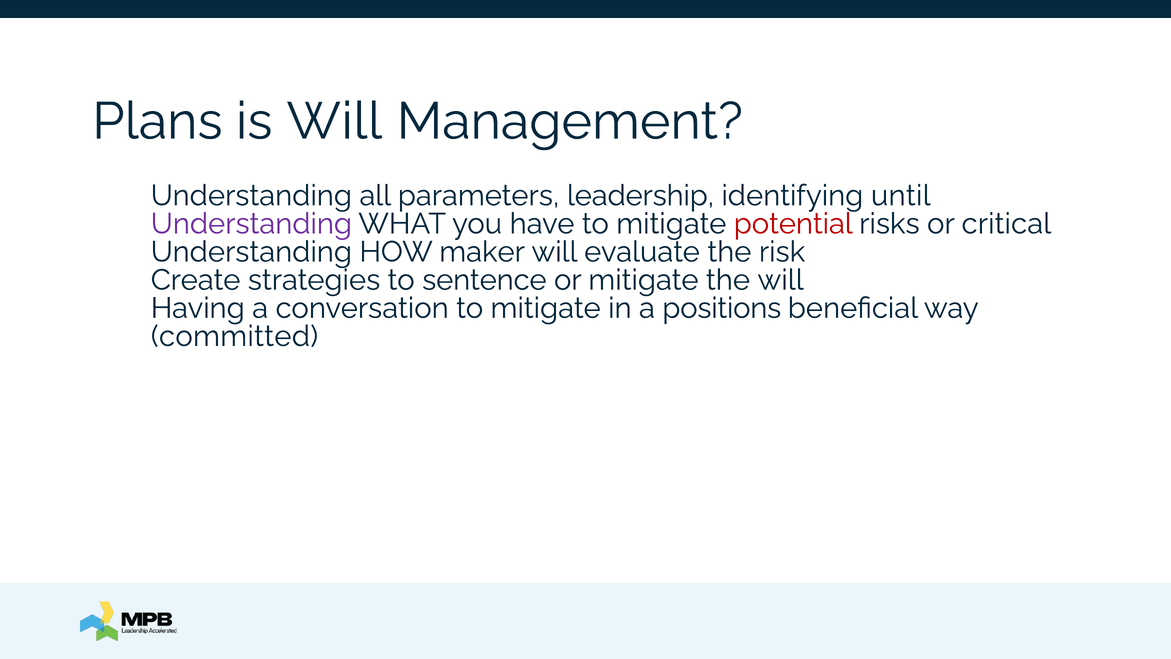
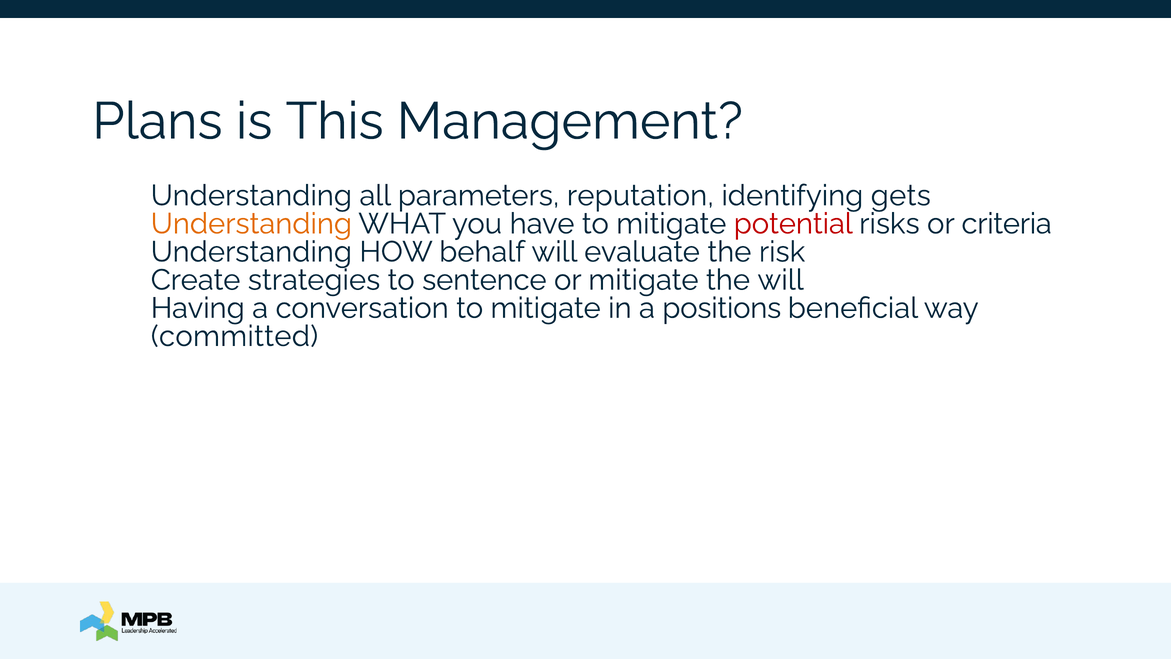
is Will: Will -> This
leadership: leadership -> reputation
until: until -> gets
Understanding at (251, 224) colour: purple -> orange
critical: critical -> criteria
maker: maker -> behalf
